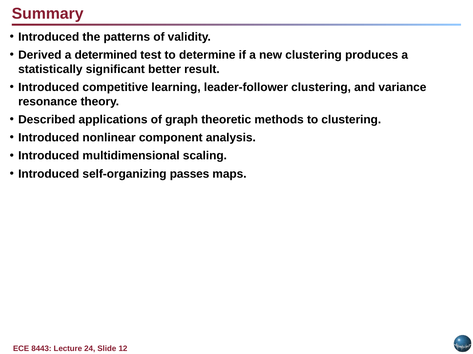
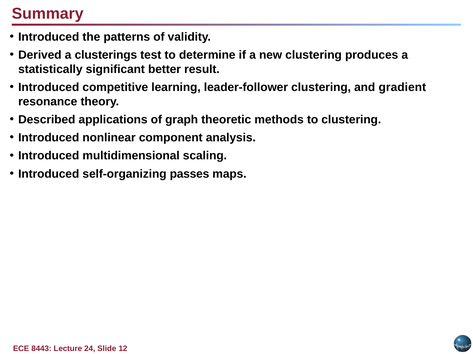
determined: determined -> clusterings
variance: variance -> gradient
